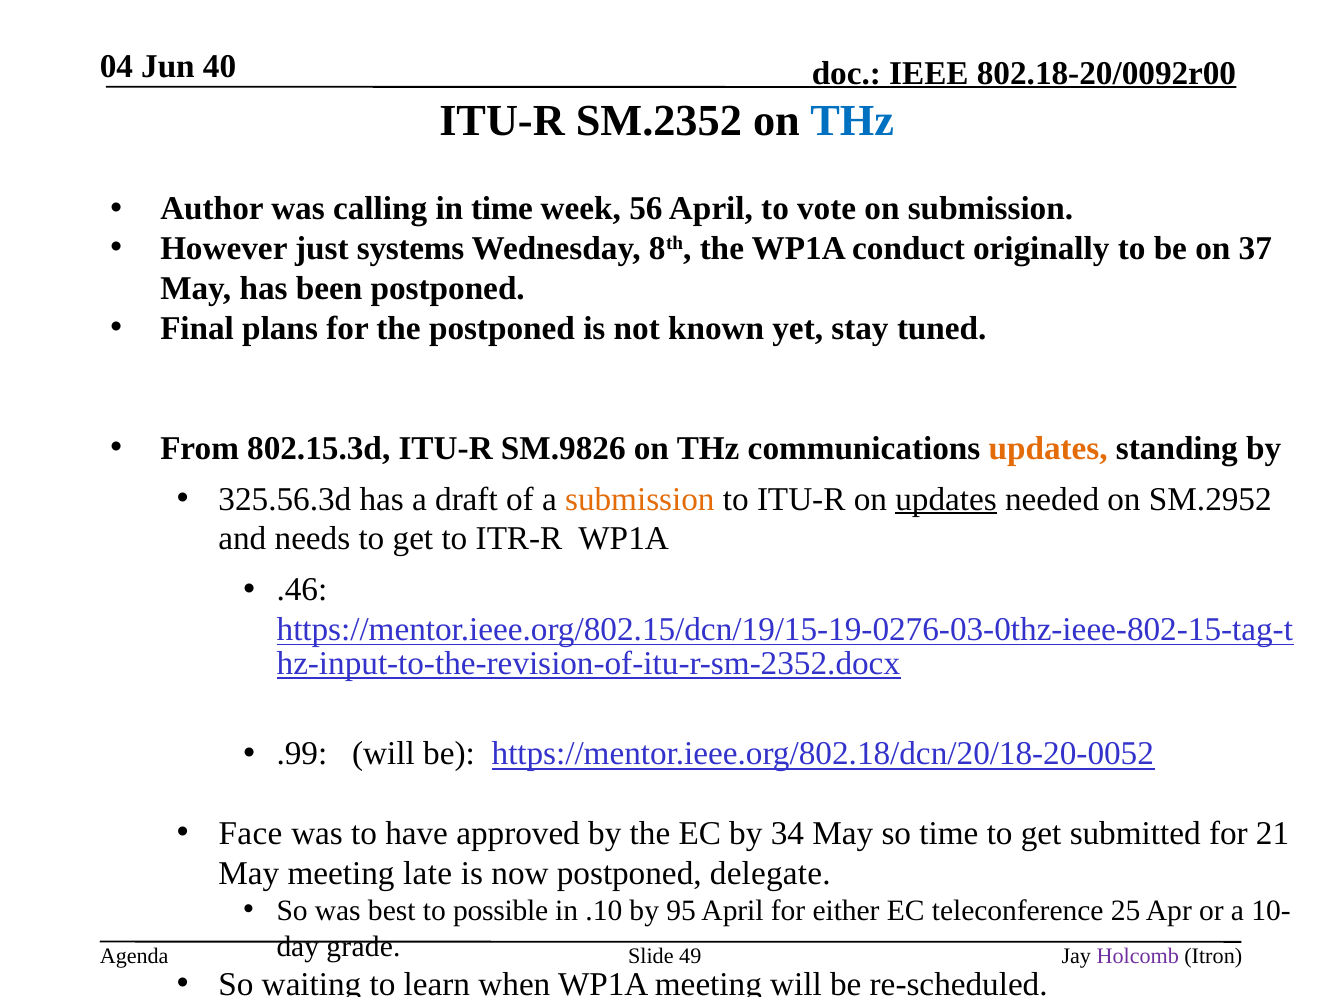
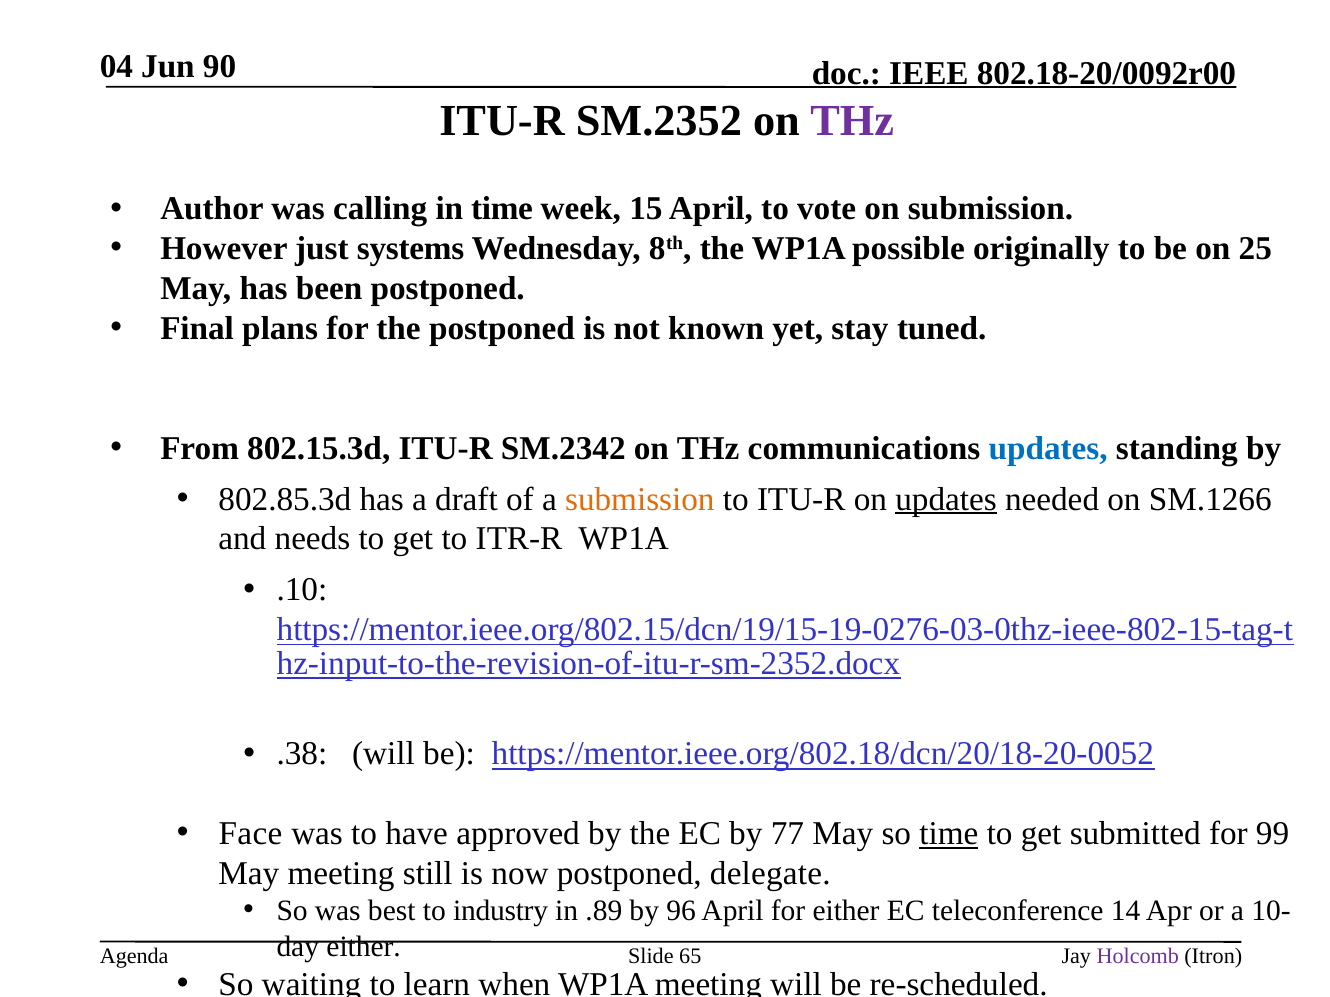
40: 40 -> 90
THz at (852, 121) colour: blue -> purple
56: 56 -> 15
conduct: conduct -> possible
37: 37 -> 25
SM.9826: SM.9826 -> SM.2342
updates at (1048, 448) colour: orange -> blue
325.56.3d: 325.56.3d -> 802.85.3d
SM.2952: SM.2952 -> SM.1266
.46: .46 -> .10
.99: .99 -> .38
34: 34 -> 77
time at (949, 834) underline: none -> present
21: 21 -> 99
late: late -> still
possible: possible -> industry
.10: .10 -> .89
95: 95 -> 96
25: 25 -> 14
grade at (364, 947): grade -> either
49: 49 -> 65
